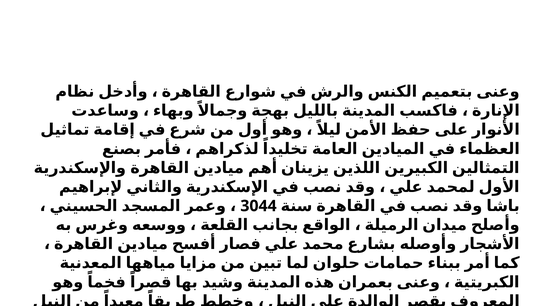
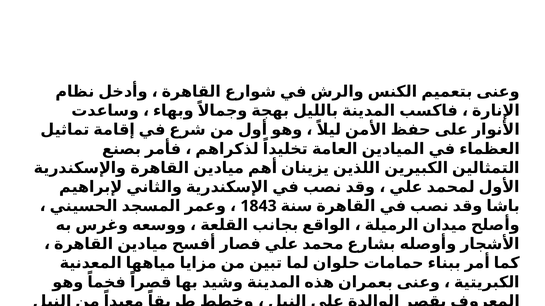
3044: 3044 -> 1843
